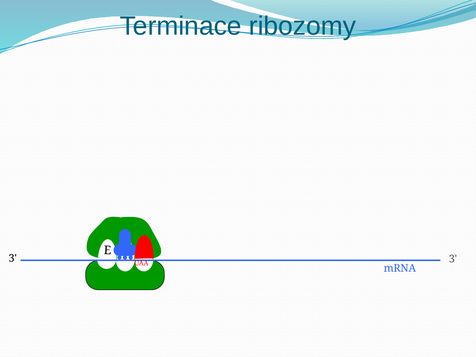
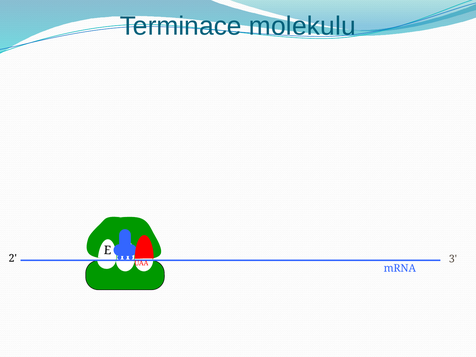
ribozomy: ribozomy -> molekulu
3 at (13, 258): 3 -> 2
